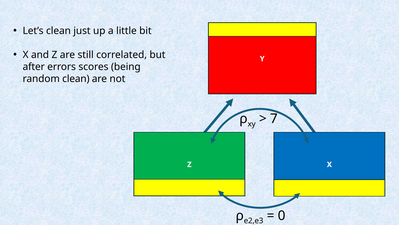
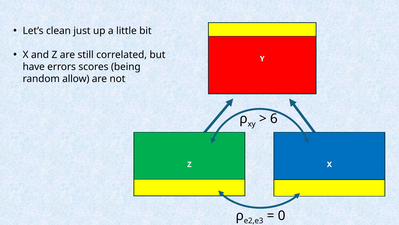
after: after -> have
random clean: clean -> allow
7: 7 -> 6
